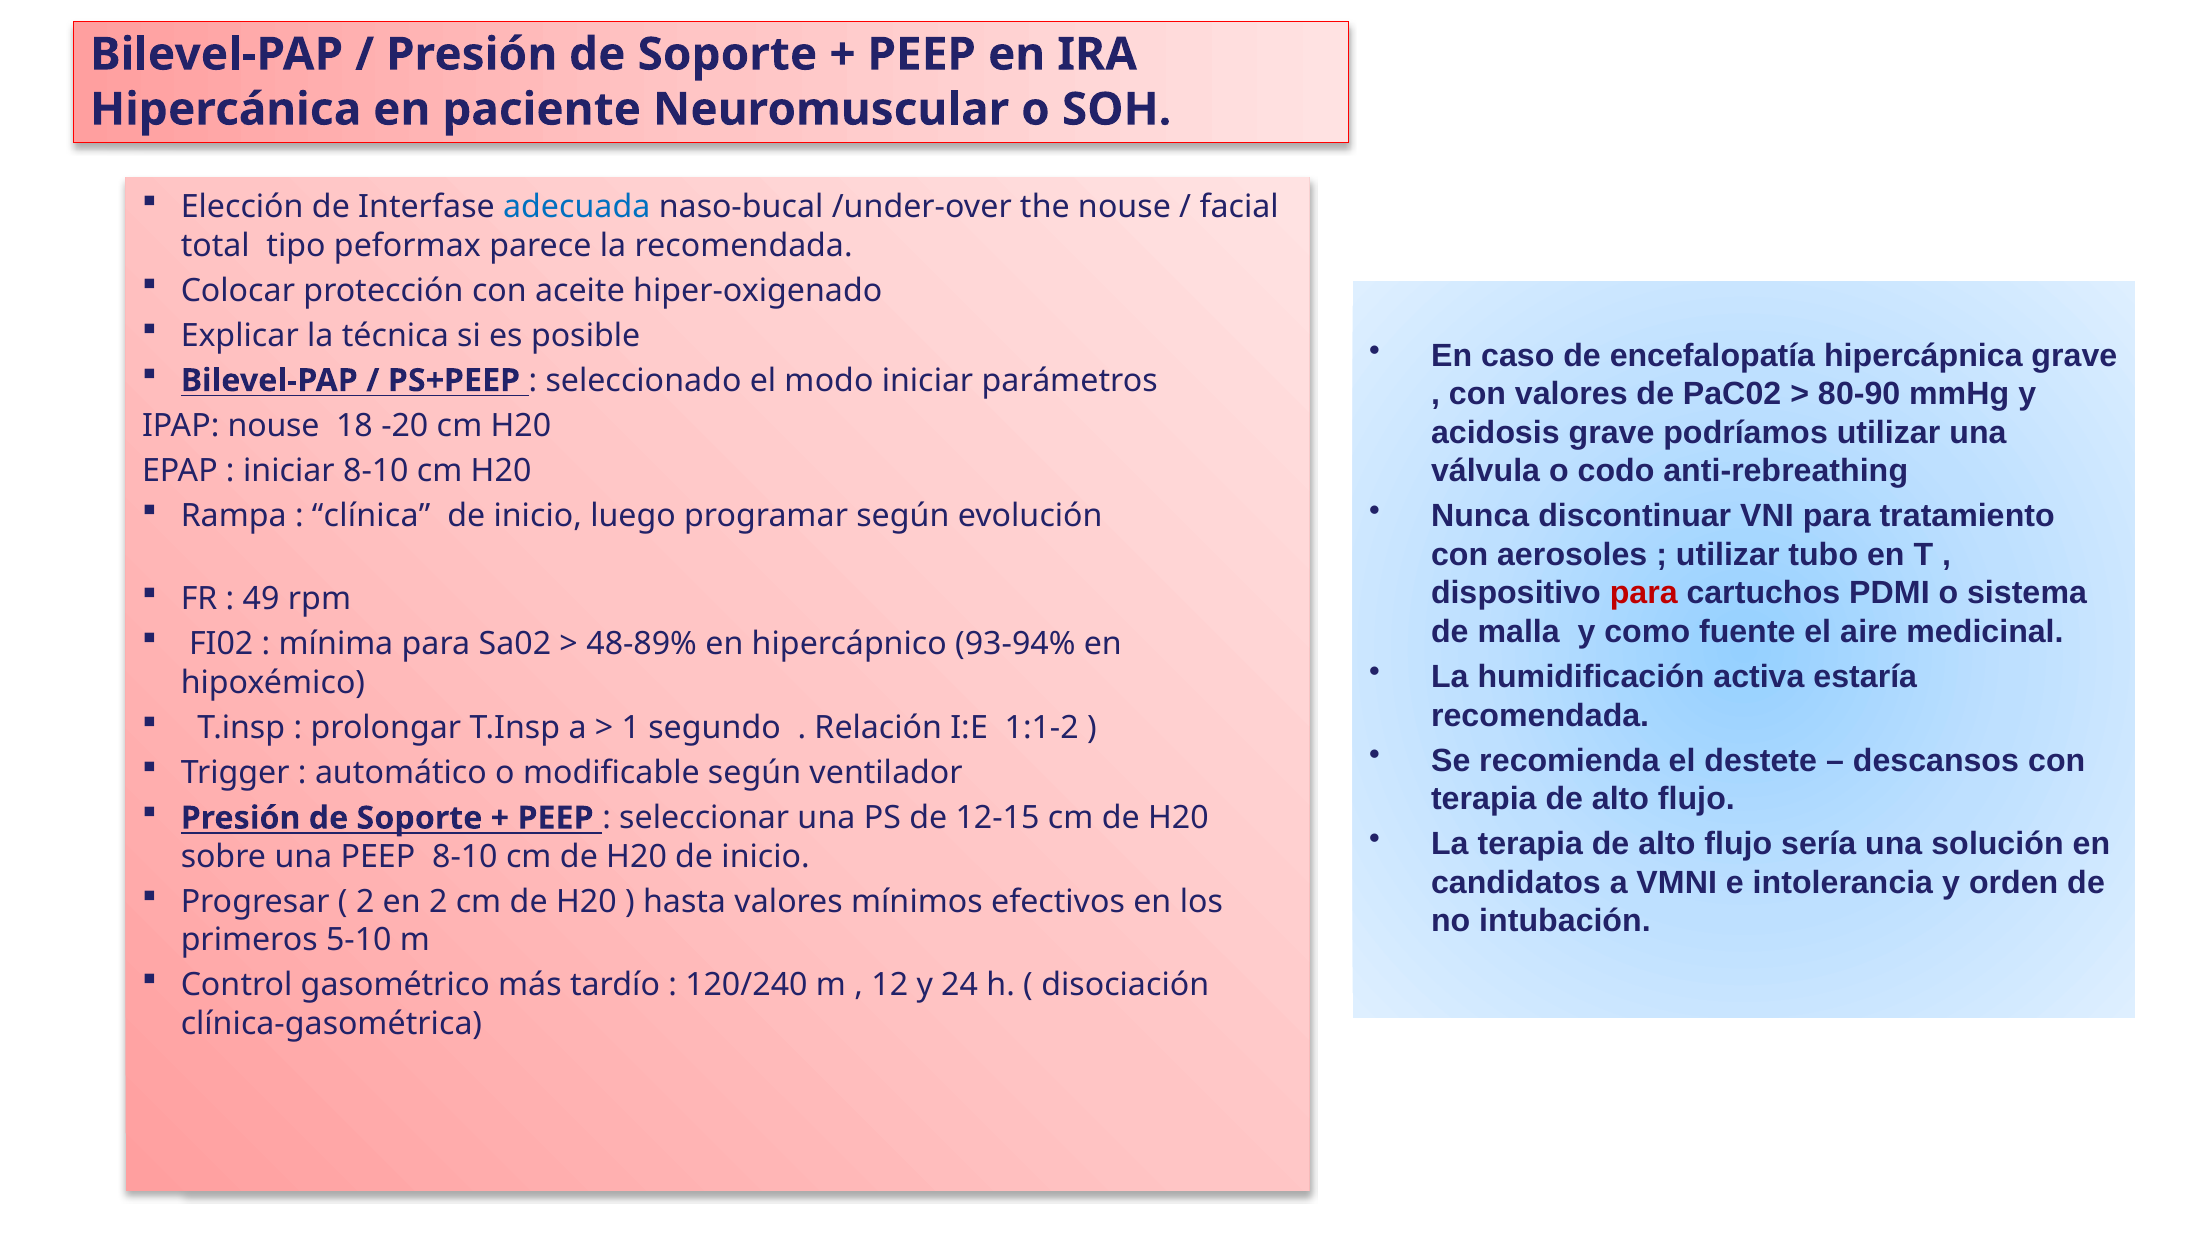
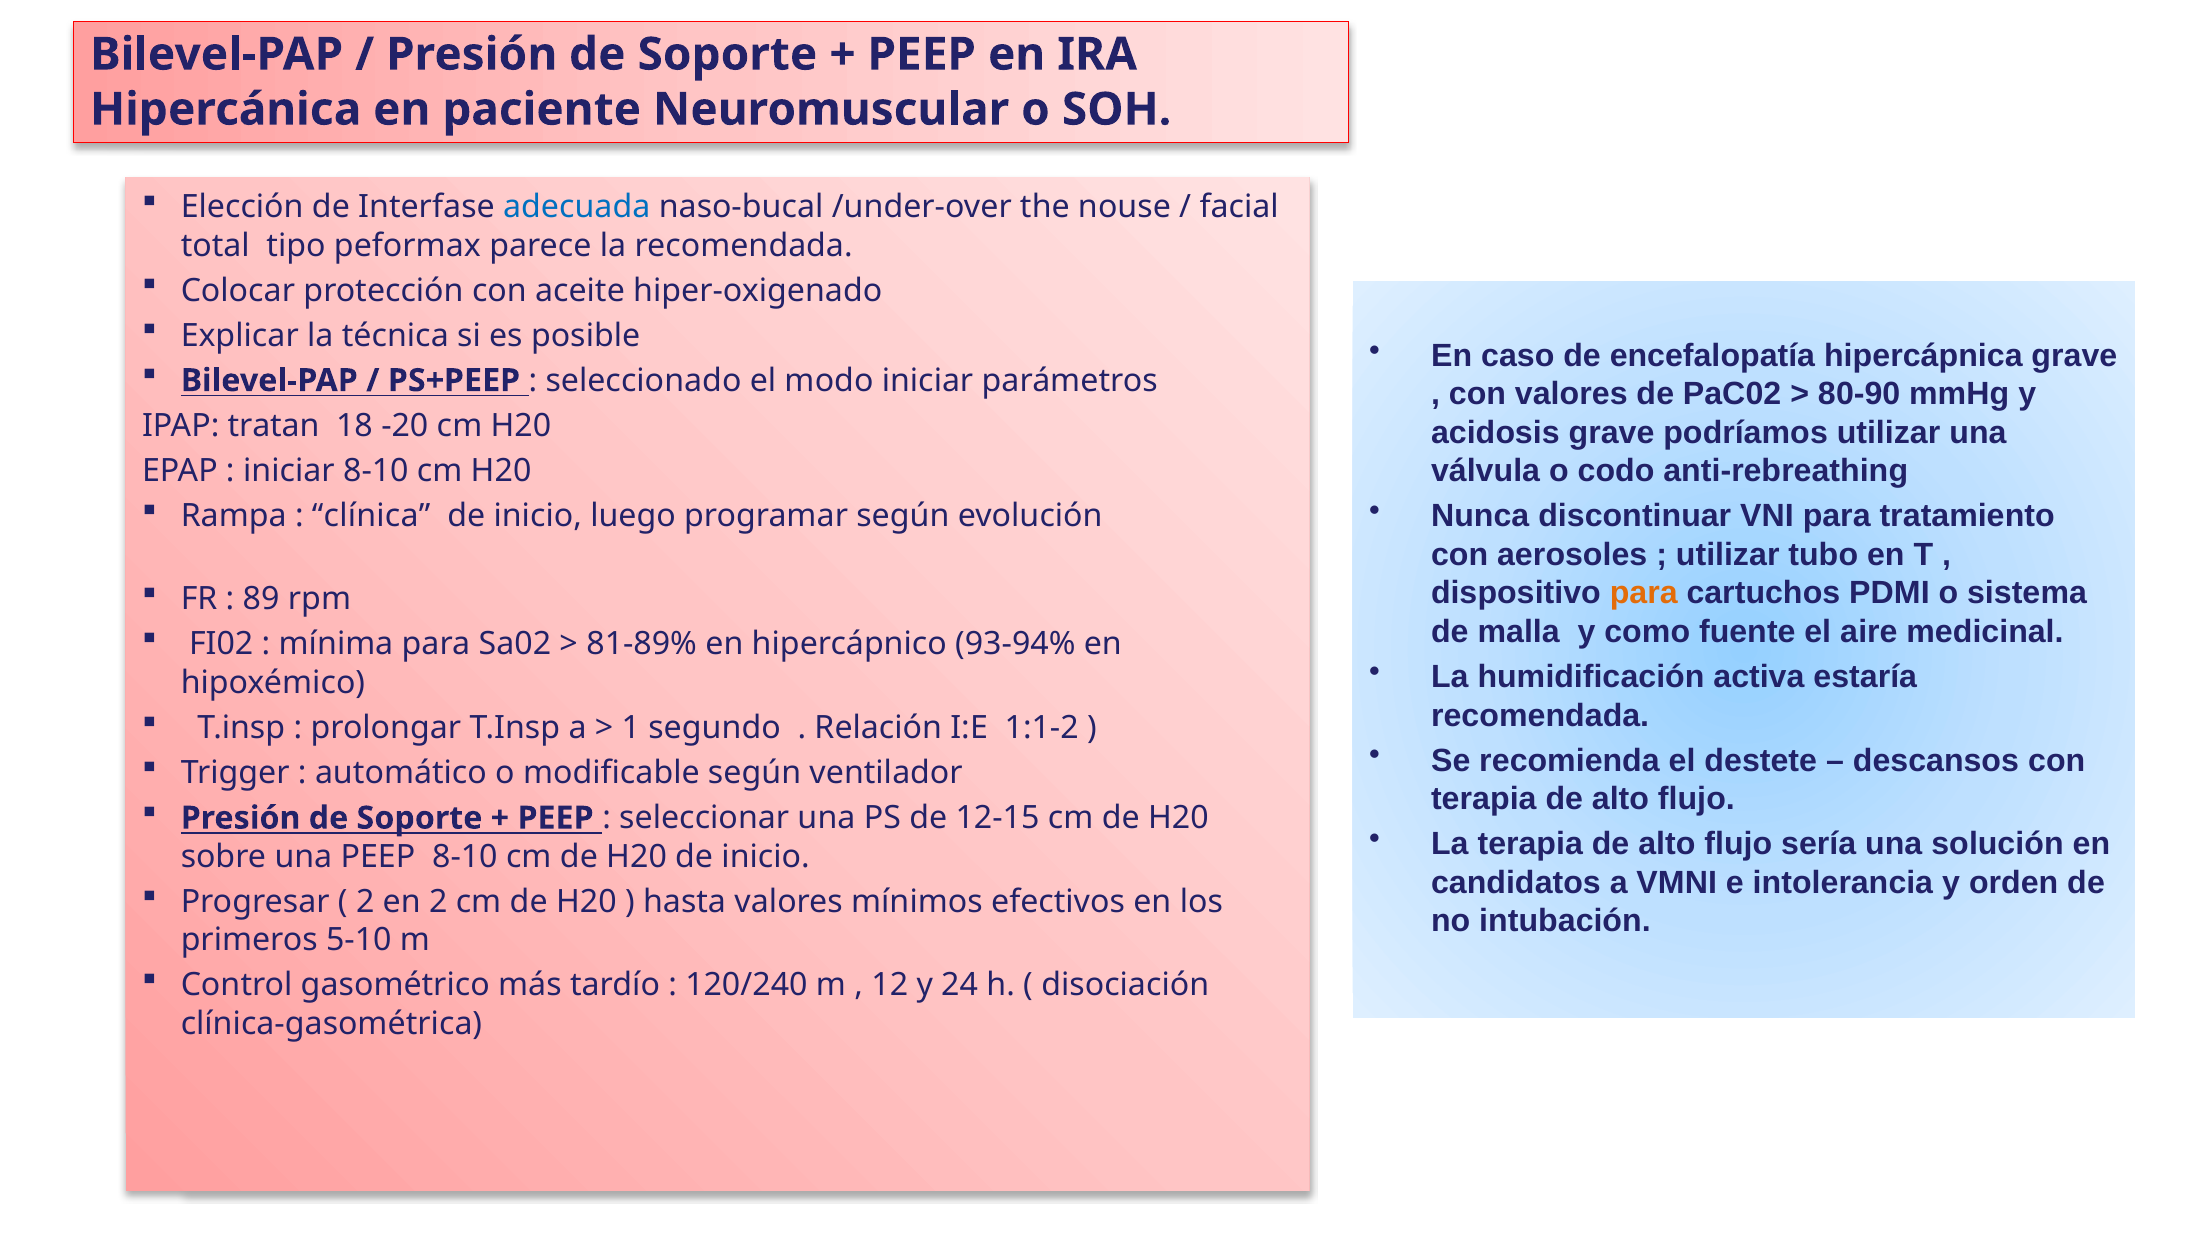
IPAP nouse: nouse -> tratan
para at (1644, 594) colour: red -> orange
49: 49 -> 89
48-89%: 48-89% -> 81-89%
